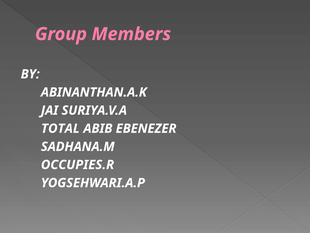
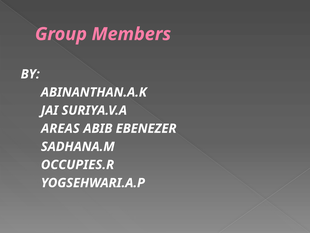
TOTAL: TOTAL -> AREAS
